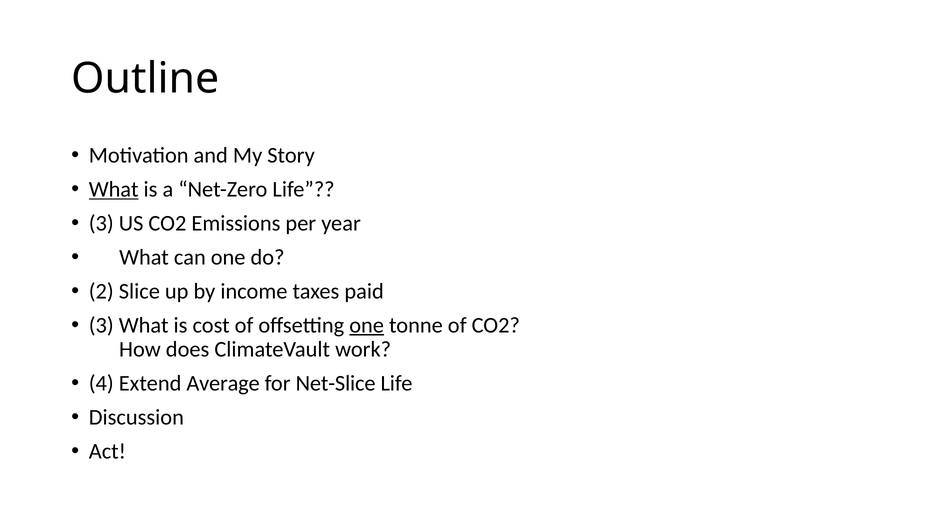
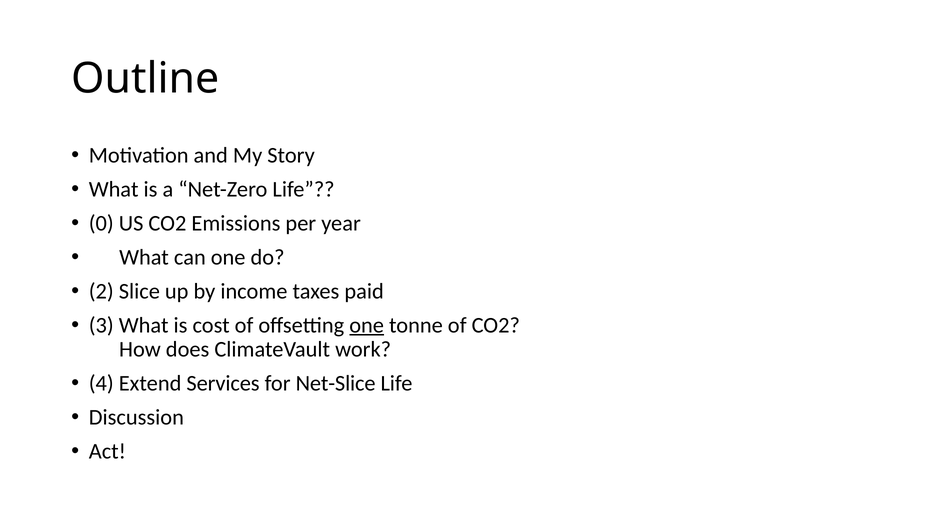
What at (114, 189) underline: present -> none
3 at (101, 223): 3 -> 0
Average: Average -> Services
